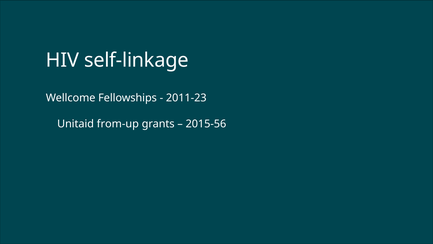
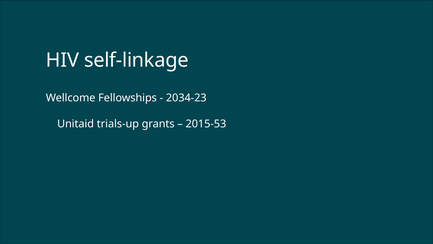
2011-23: 2011-23 -> 2034-23
from-up: from-up -> trials-up
2015-56: 2015-56 -> 2015-53
